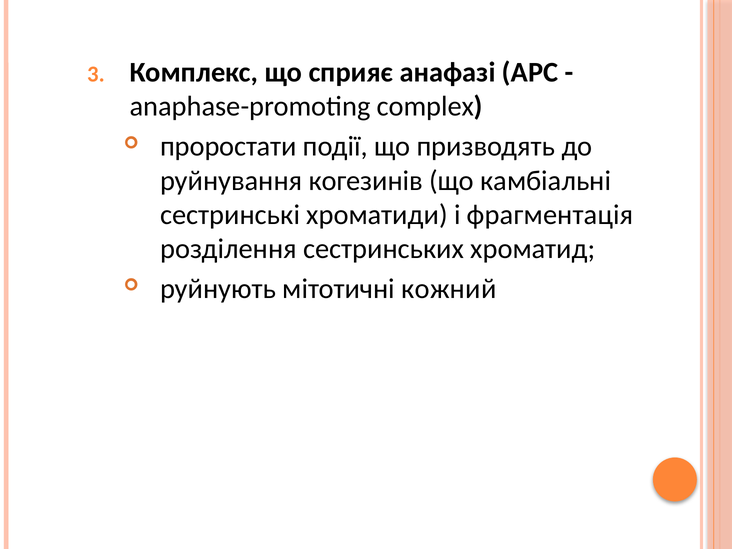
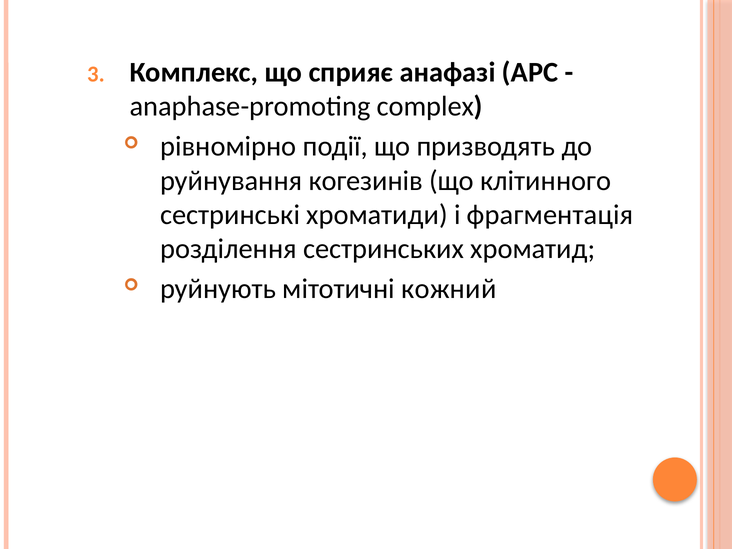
проростати: проростати -> рівномірно
камбіальні: камбіальні -> клітинного
